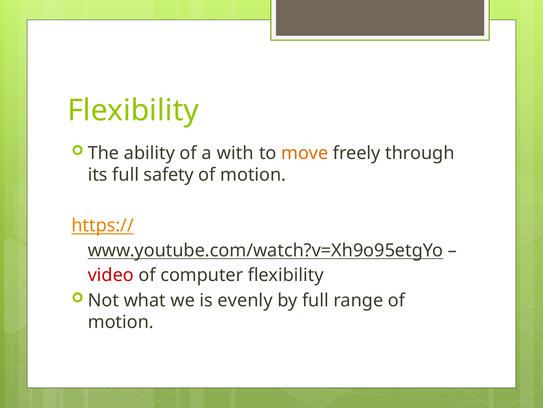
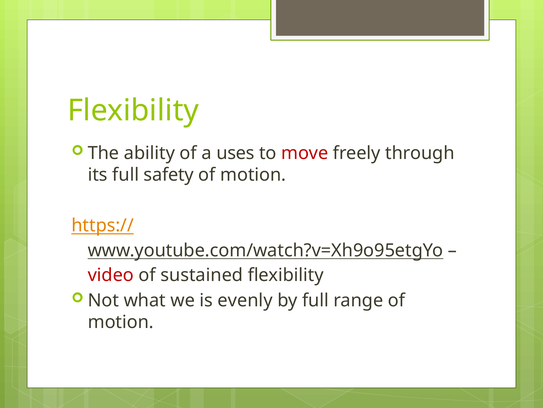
with: with -> uses
move colour: orange -> red
computer: computer -> sustained
